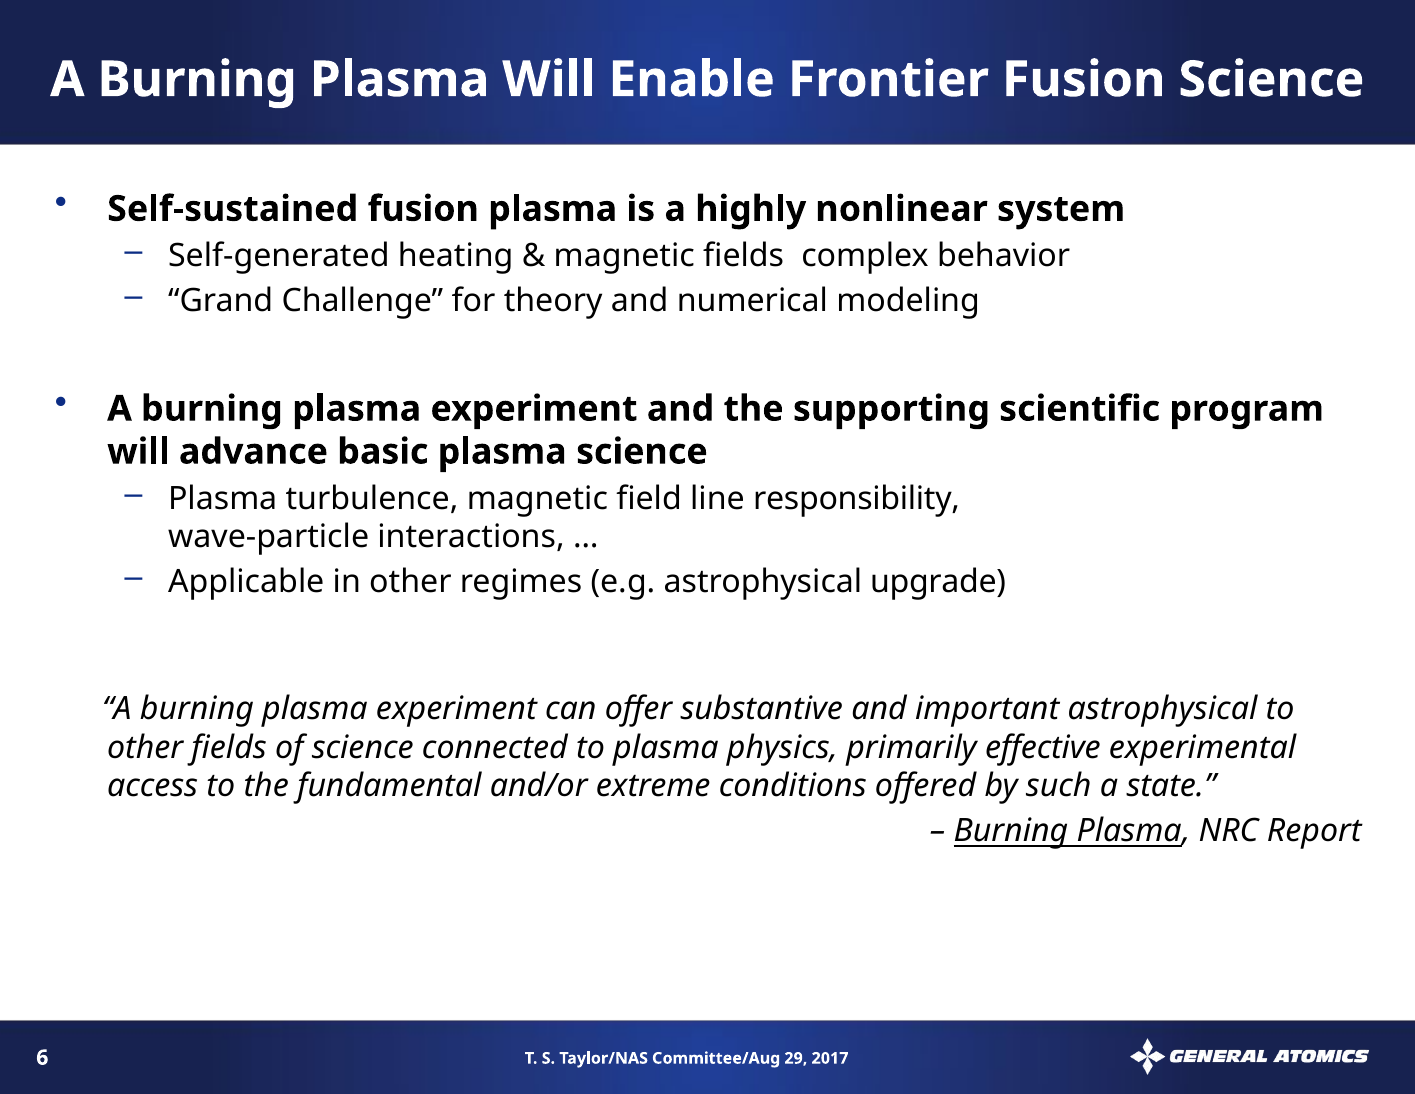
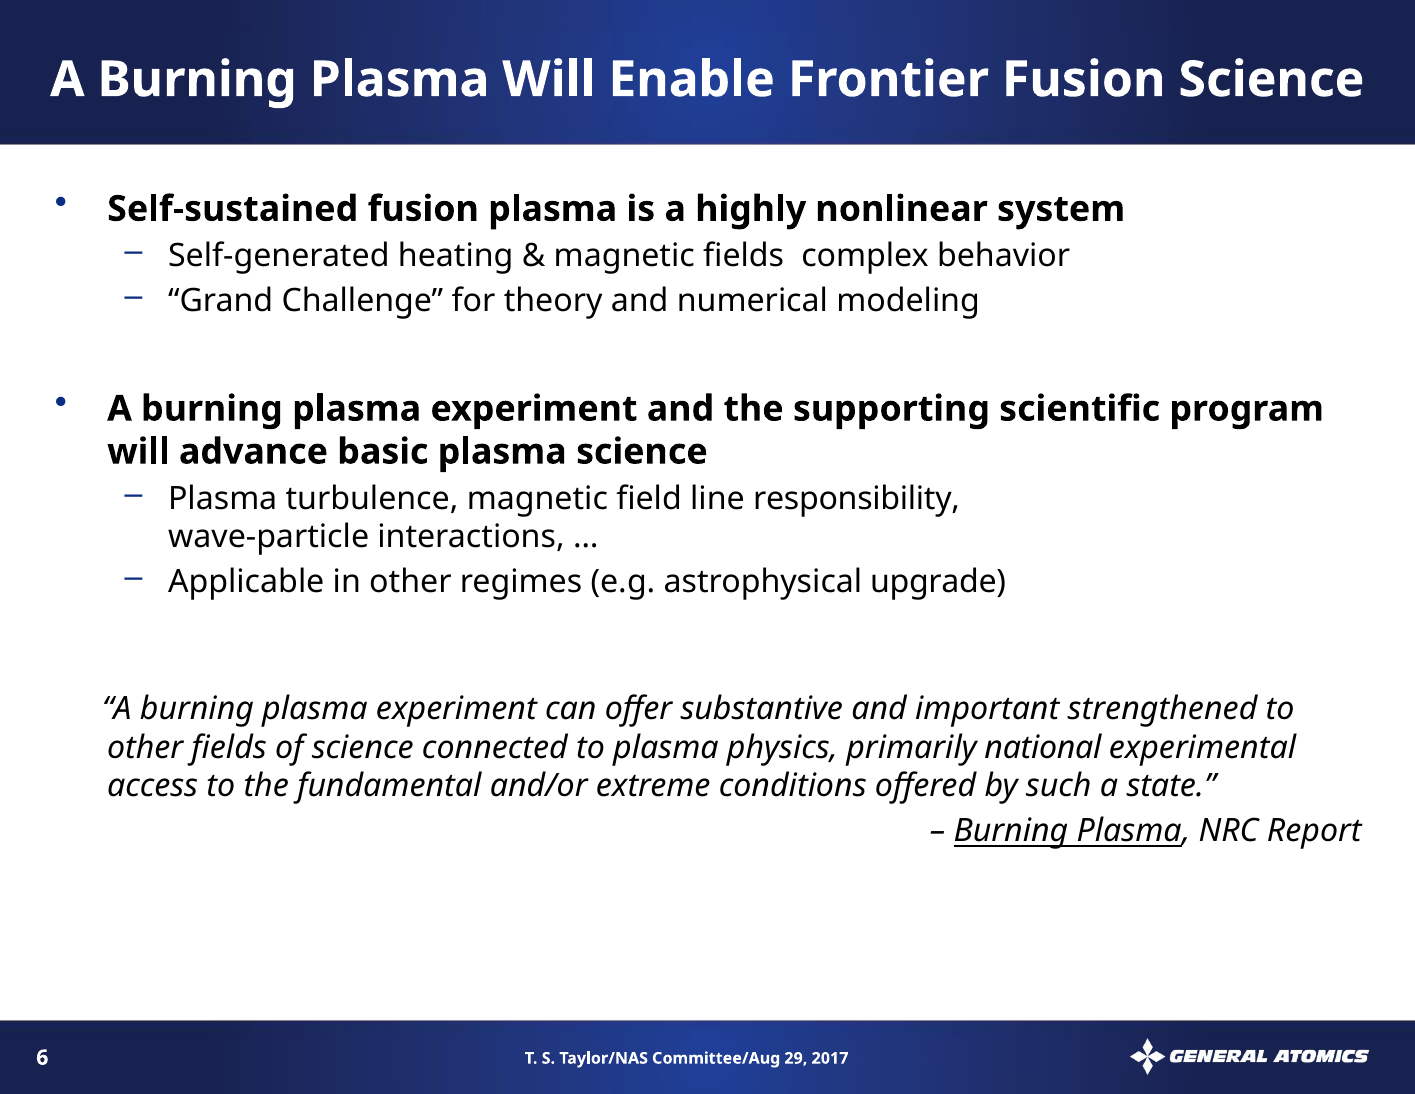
important astrophysical: astrophysical -> strengthened
effective: effective -> national
